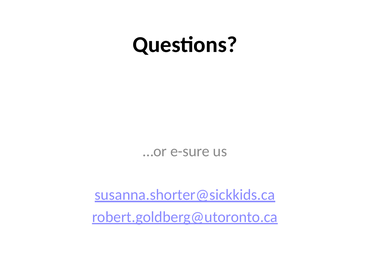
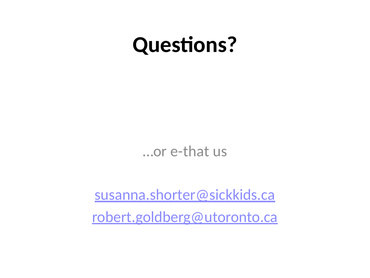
e-sure: e-sure -> e-that
